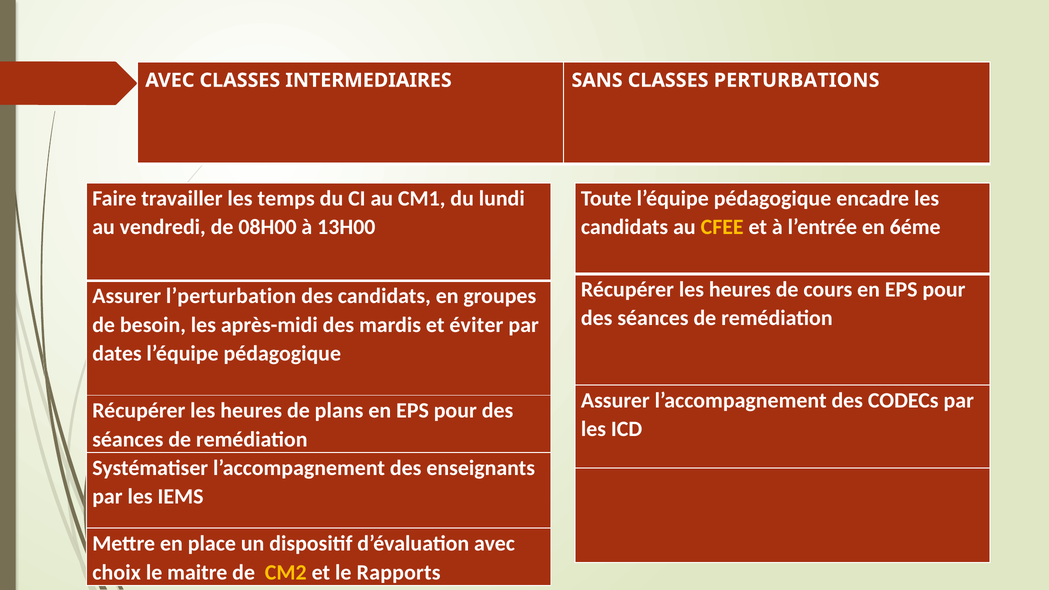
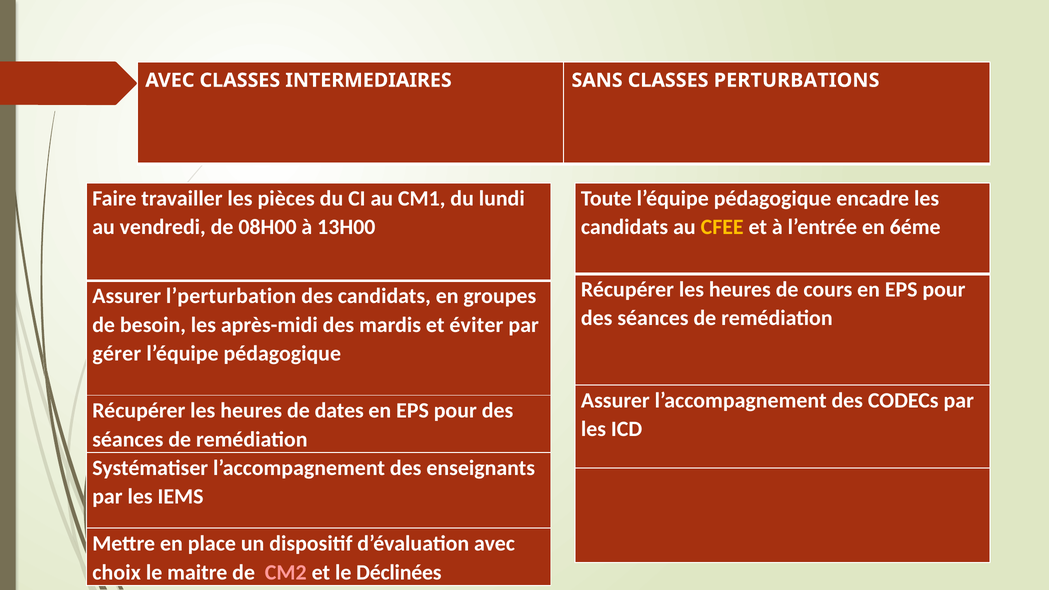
temps: temps -> pièces
dates: dates -> gérer
plans: plans -> dates
CM2 colour: yellow -> pink
Rapports: Rapports -> Déclinées
